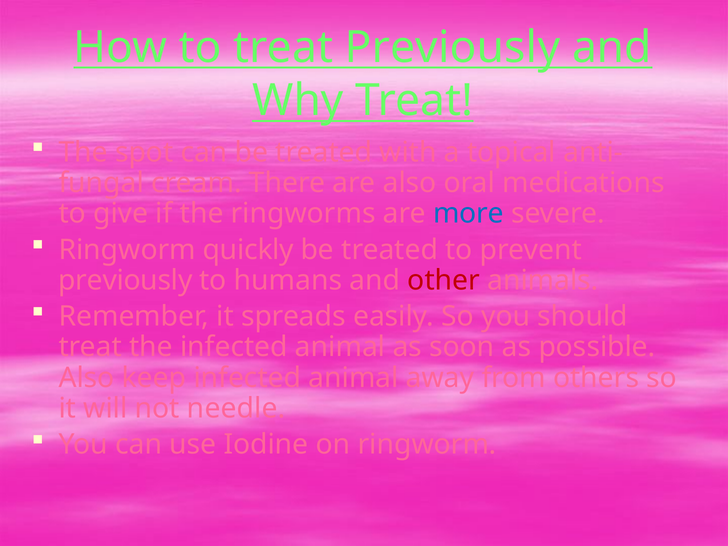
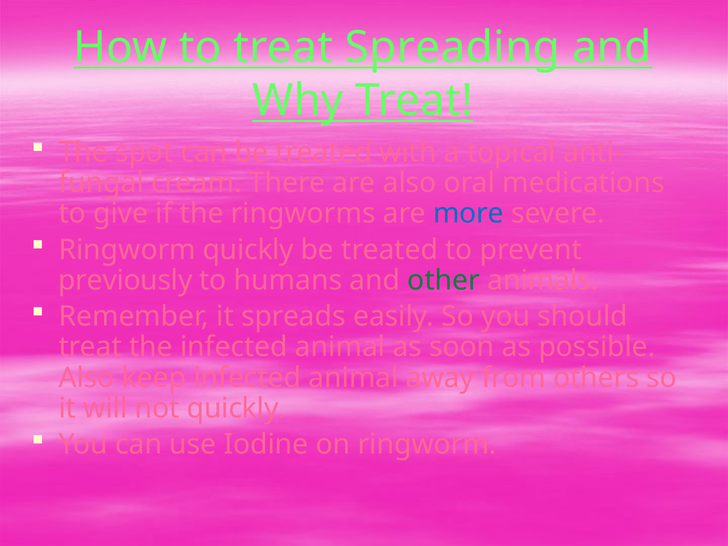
treat Previously: Previously -> Spreading
other colour: red -> green
not needle: needle -> quickly
